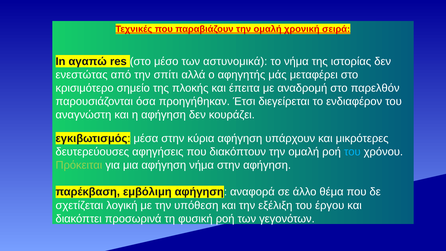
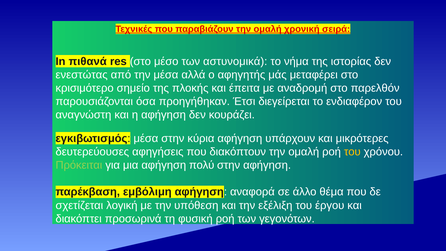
αγαπώ: αγαπώ -> πιθανά
την σπίτι: σπίτι -> μέσα
του at (352, 152) colour: light blue -> yellow
αφήγηση νήμα: νήμα -> πολύ
